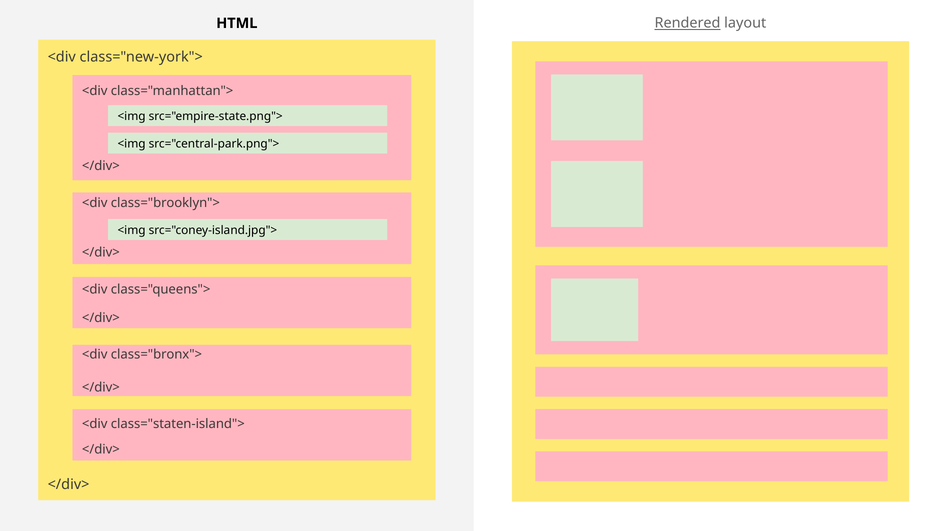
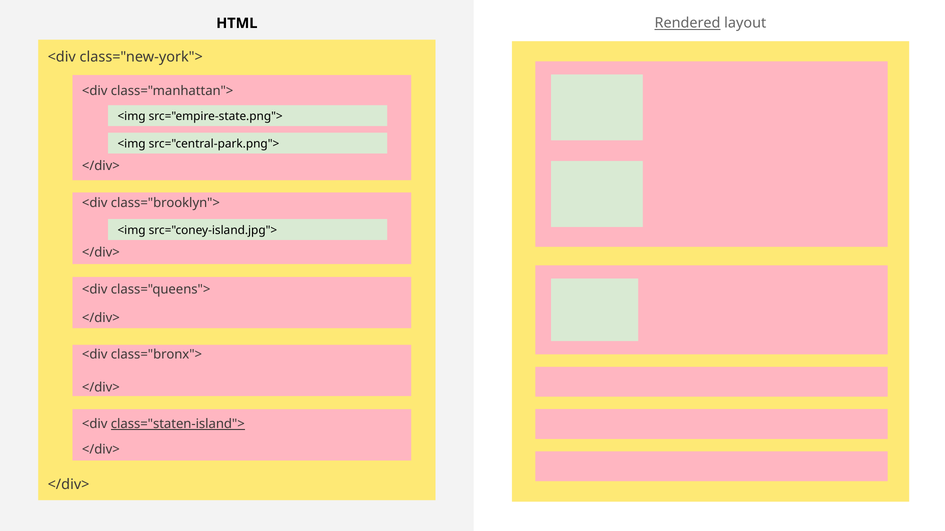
class="staten-island"> underline: none -> present
